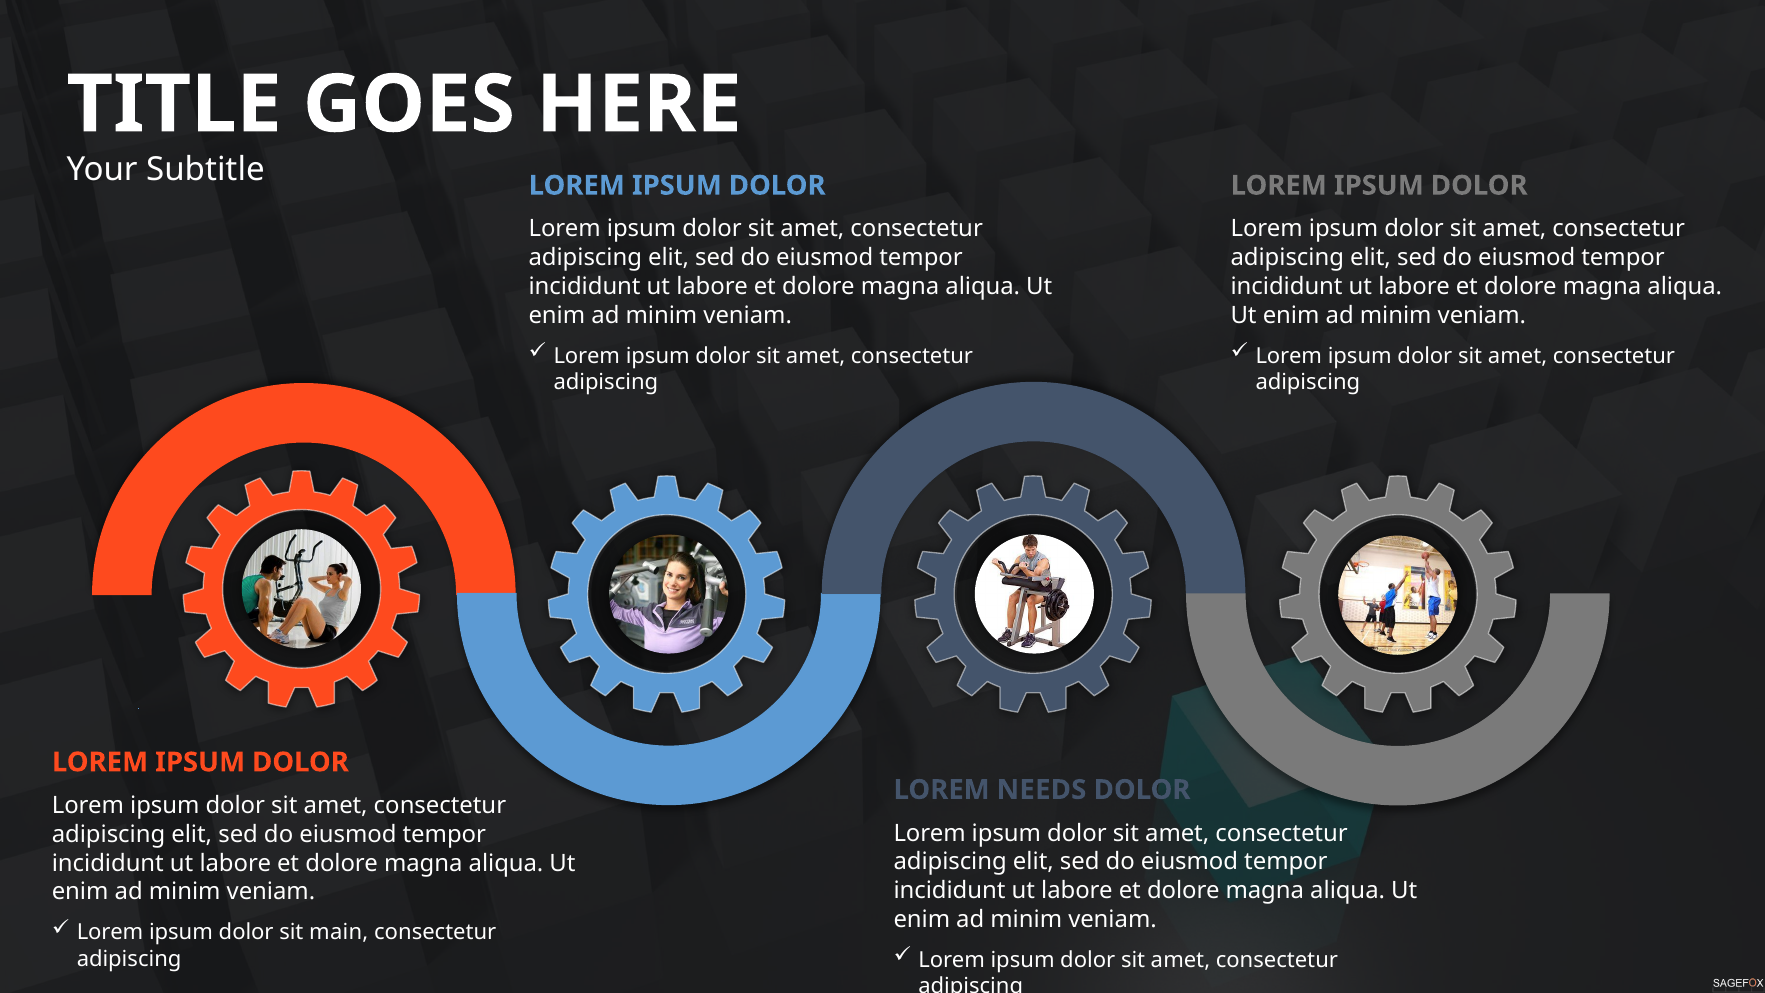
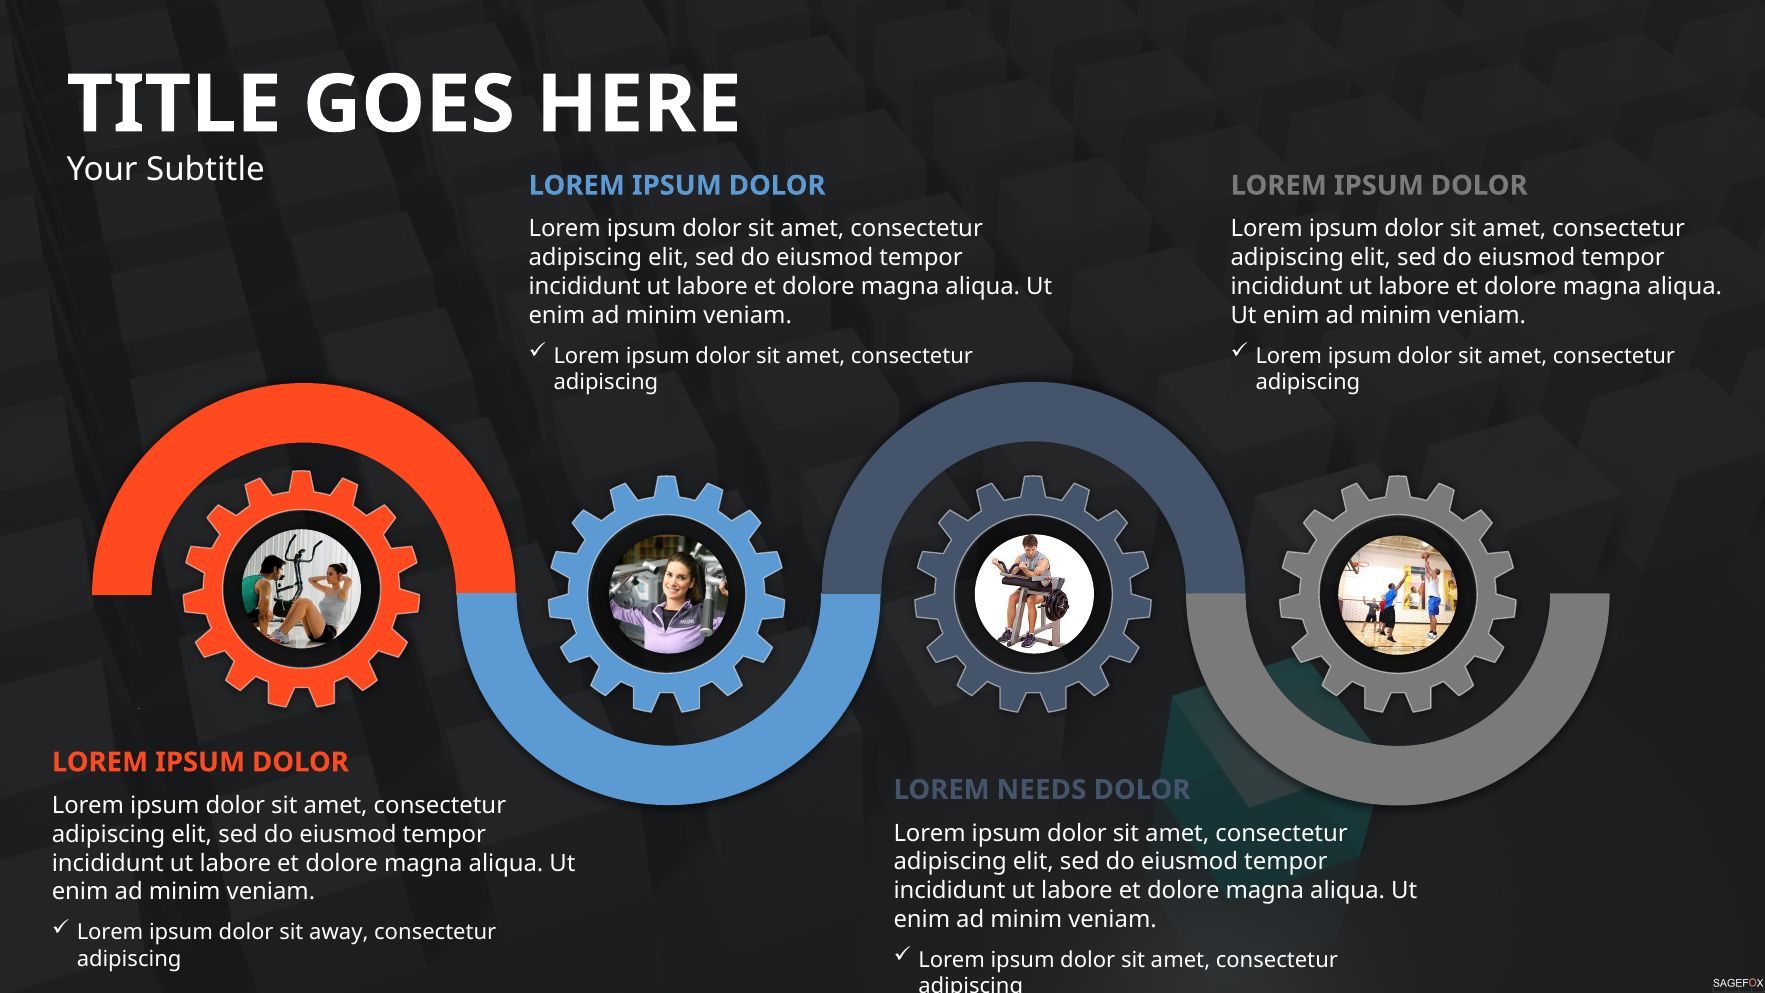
main: main -> away
